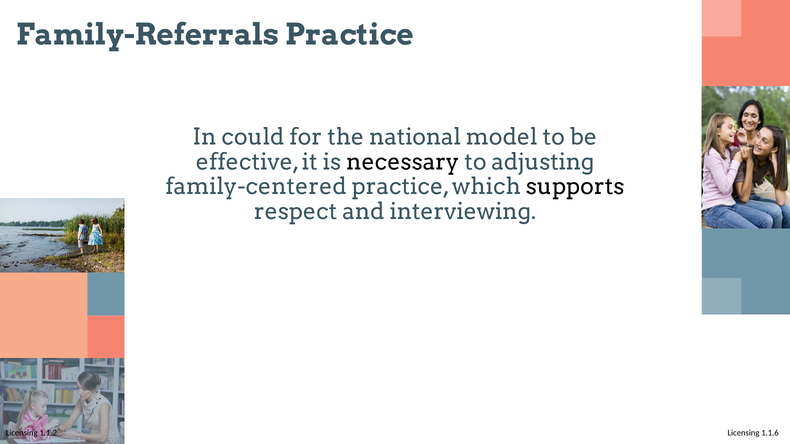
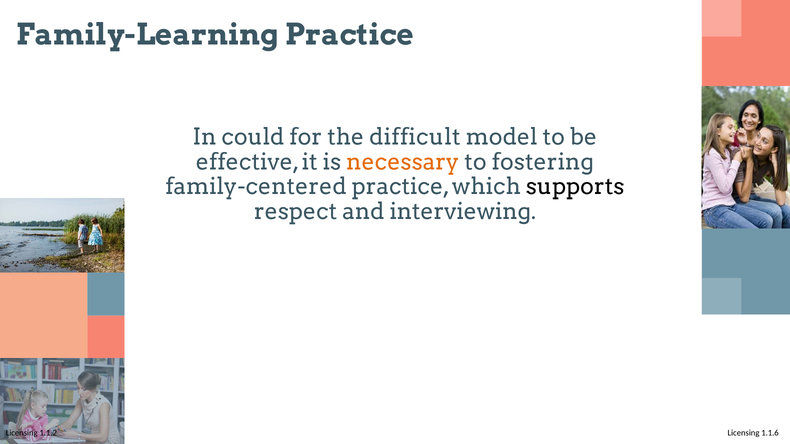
Family-Referrals: Family-Referrals -> Family-Learning
national: national -> difficult
necessary colour: black -> orange
adjusting: adjusting -> fostering
